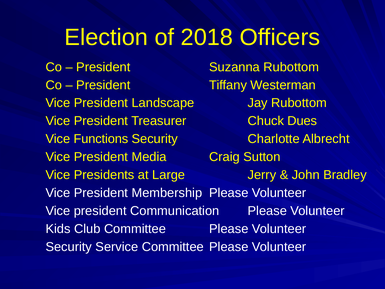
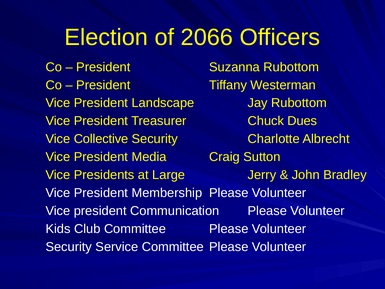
2018: 2018 -> 2066
Functions: Functions -> Collective
